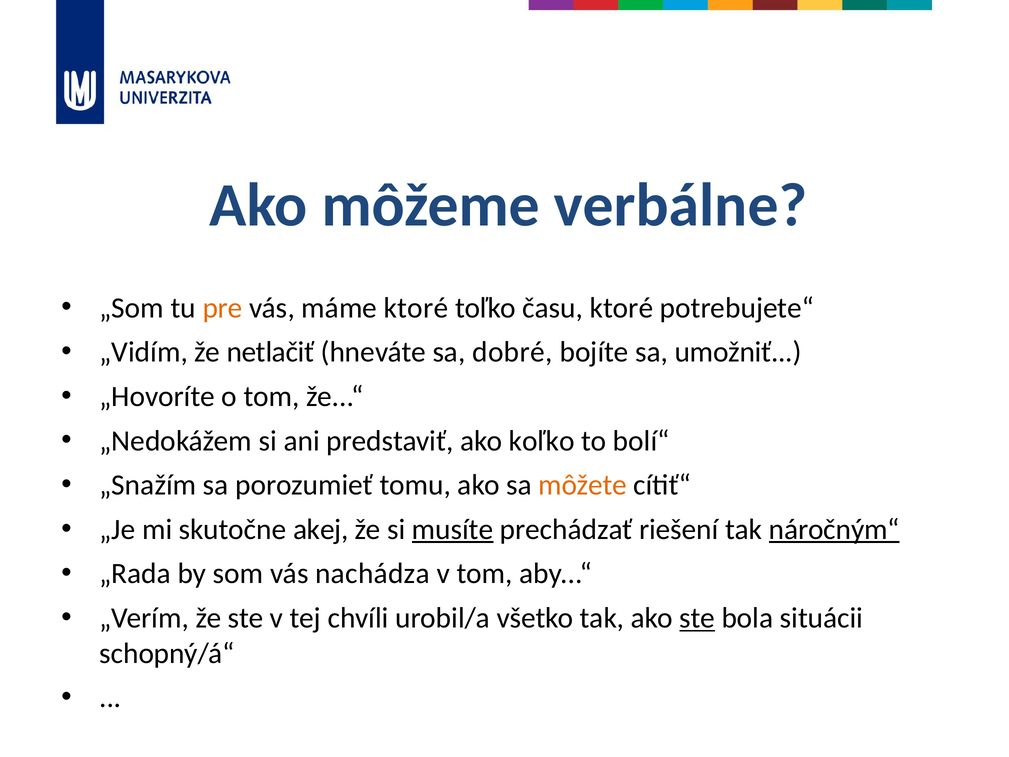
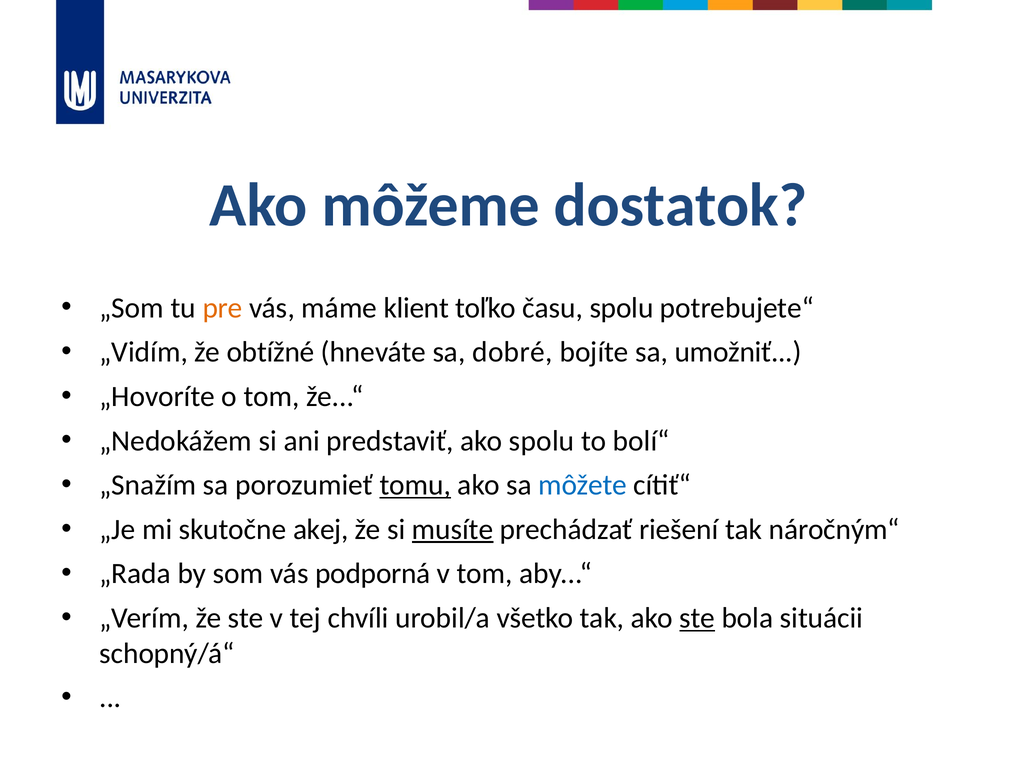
verbálne: verbálne -> dostatok
máme ktoré: ktoré -> klient
času ktoré: ktoré -> spolu
netlačiť: netlačiť -> obtížné
ako koľko: koľko -> spolu
tomu underline: none -> present
môžete colour: orange -> blue
náročným“ underline: present -> none
nachádza: nachádza -> podporná
